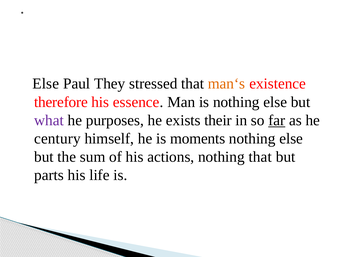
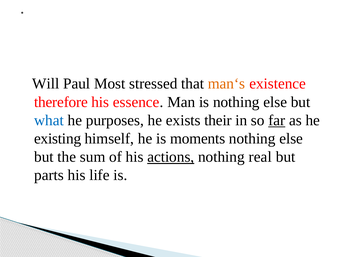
Else at (46, 84): Else -> Will
They: They -> Most
what colour: purple -> blue
century: century -> existing
actions underline: none -> present
nothing that: that -> real
